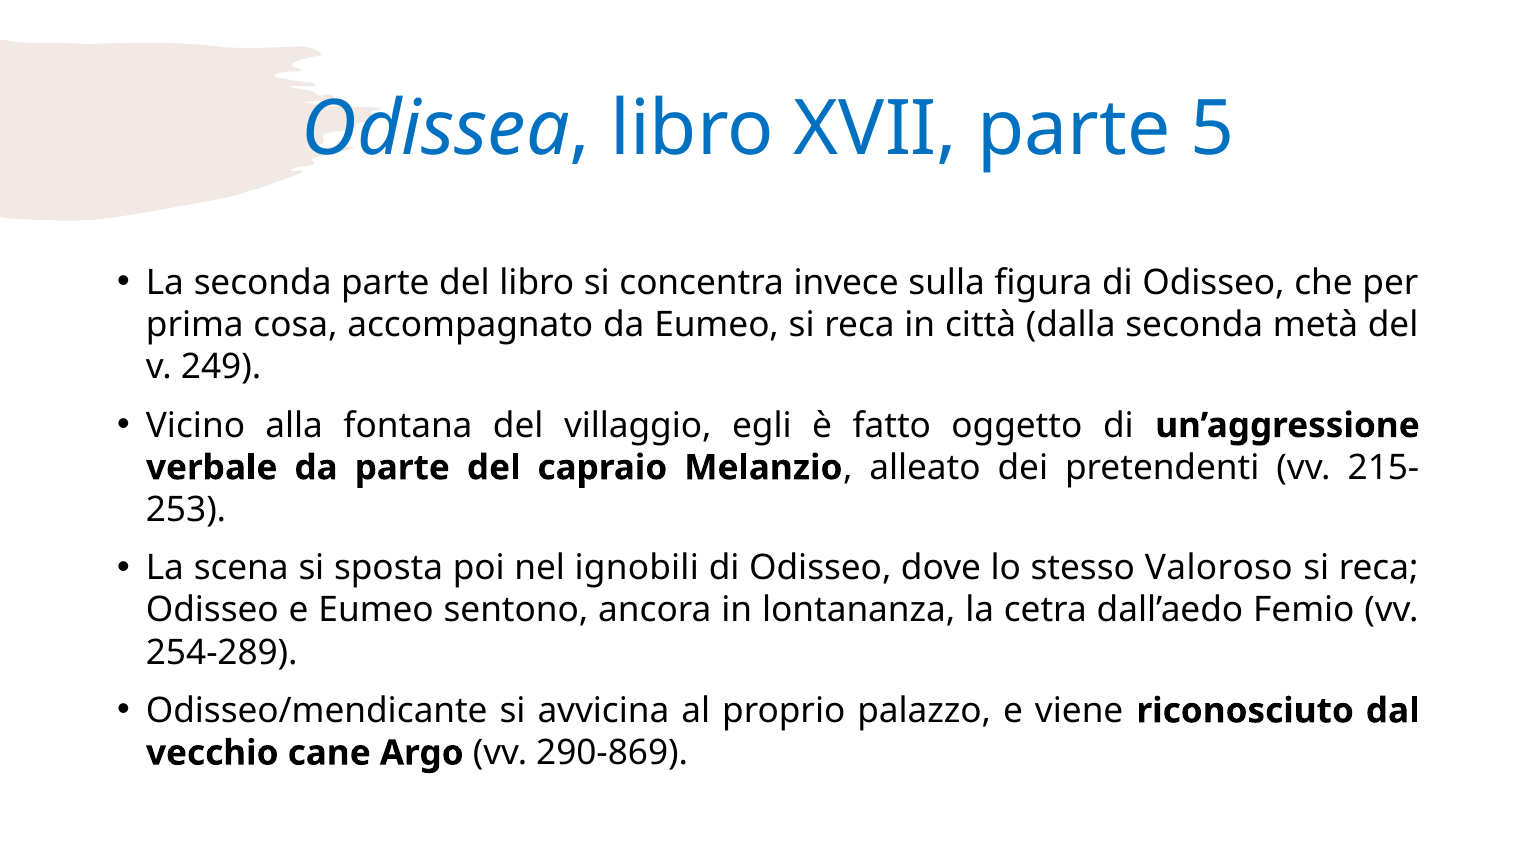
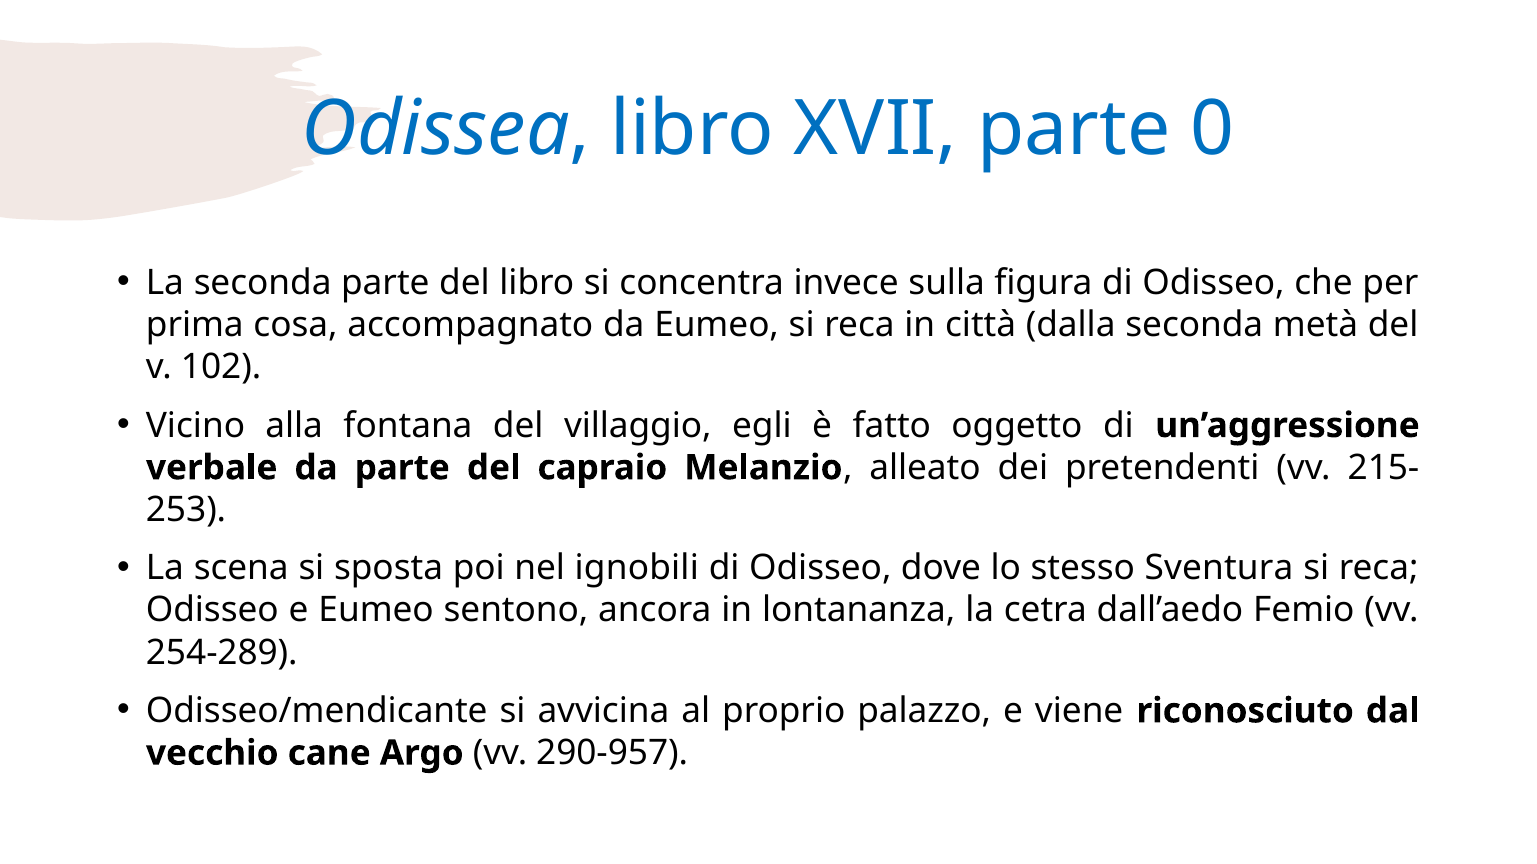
5: 5 -> 0
249: 249 -> 102
Valoroso: Valoroso -> Sventura
290-869: 290-869 -> 290-957
